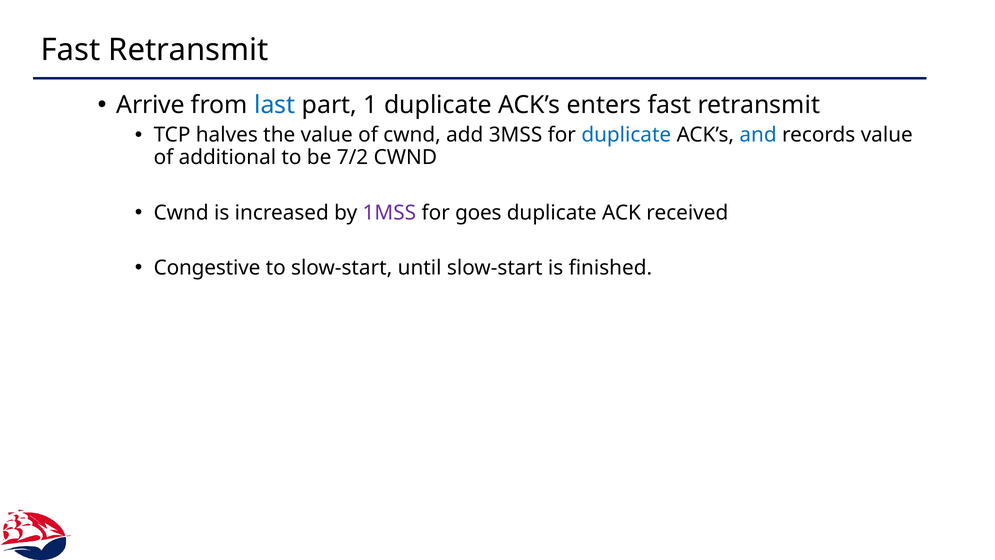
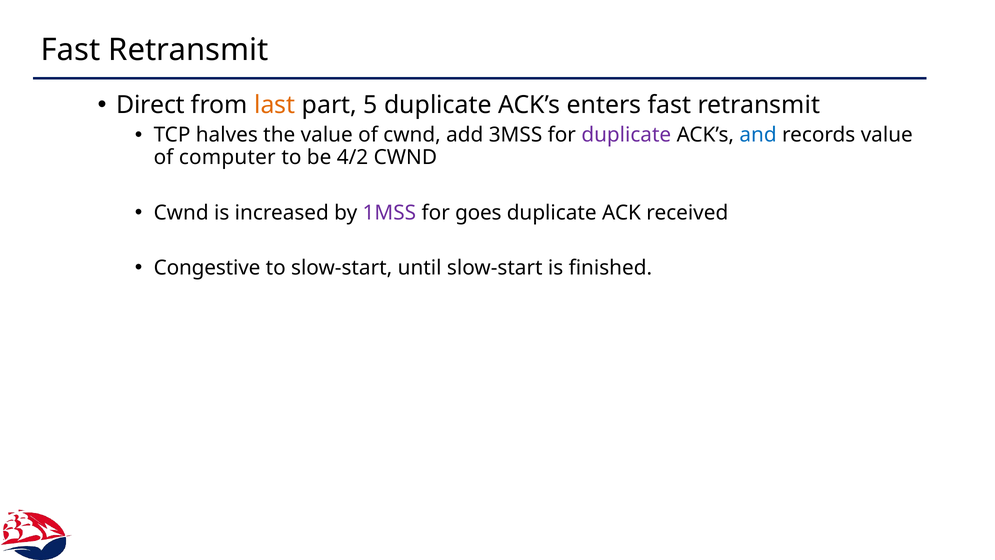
Arrive: Arrive -> Direct
last colour: blue -> orange
1: 1 -> 5
duplicate at (626, 135) colour: blue -> purple
additional: additional -> computer
7/2: 7/2 -> 4/2
